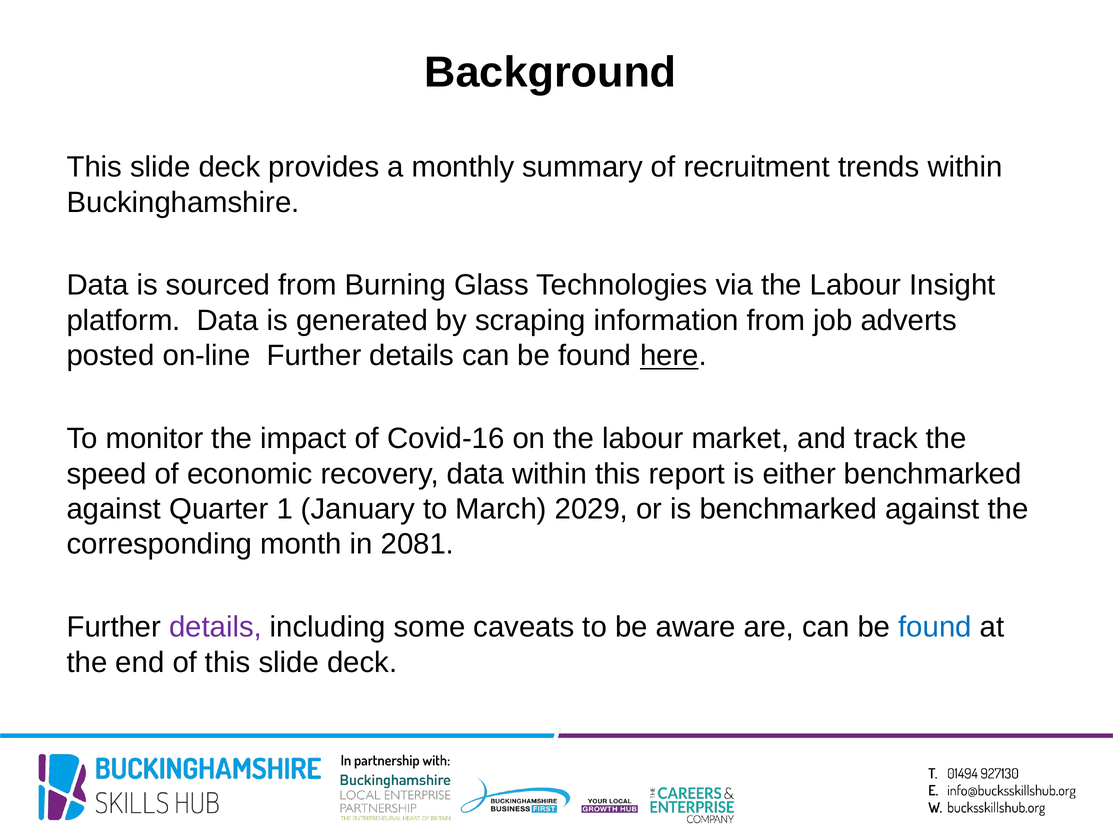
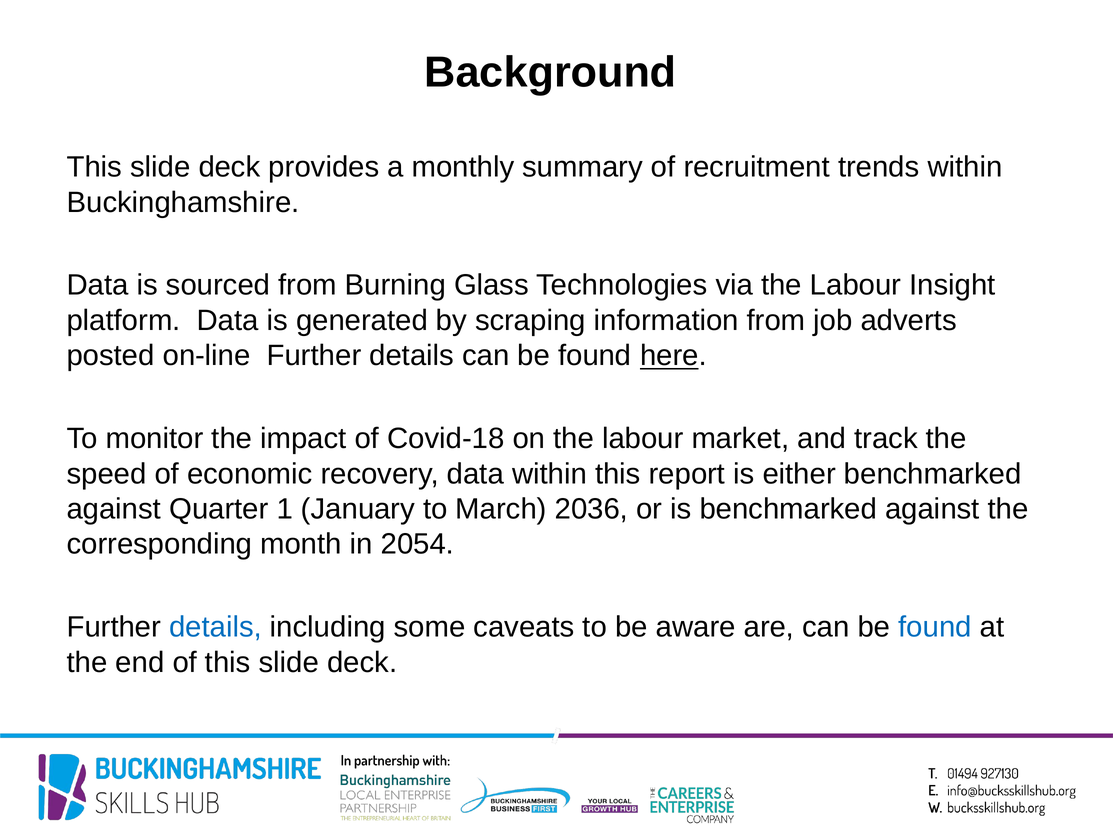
Covid-16: Covid-16 -> Covid-18
2029: 2029 -> 2036
2081: 2081 -> 2054
details at (216, 627) colour: purple -> blue
